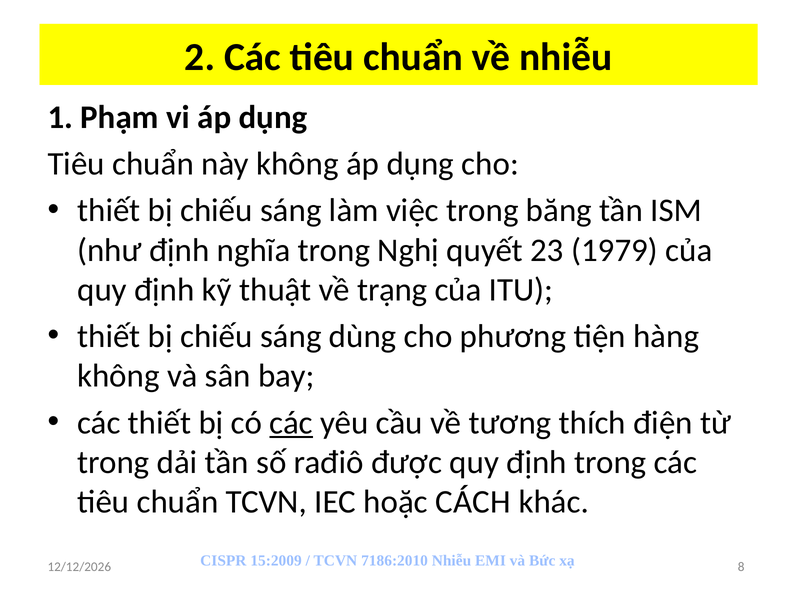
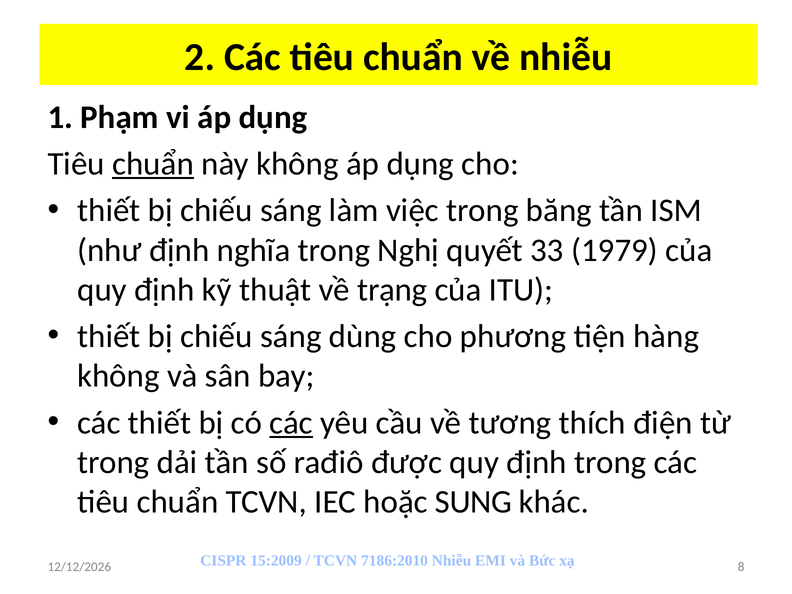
chuẩn at (153, 164) underline: none -> present
23: 23 -> 33
CÁCH: CÁCH -> SUNG
